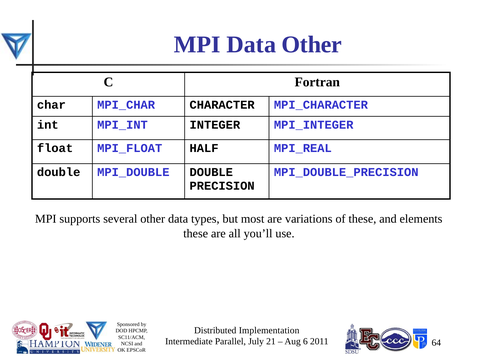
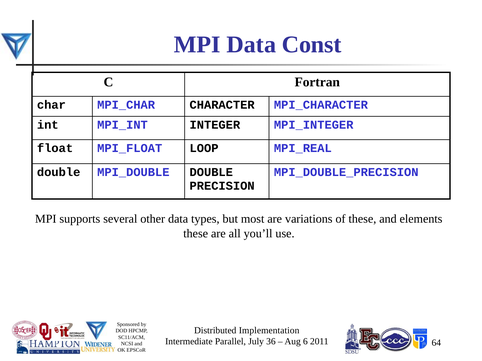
Data Other: Other -> Const
HALF: HALF -> LOOP
21: 21 -> 36
